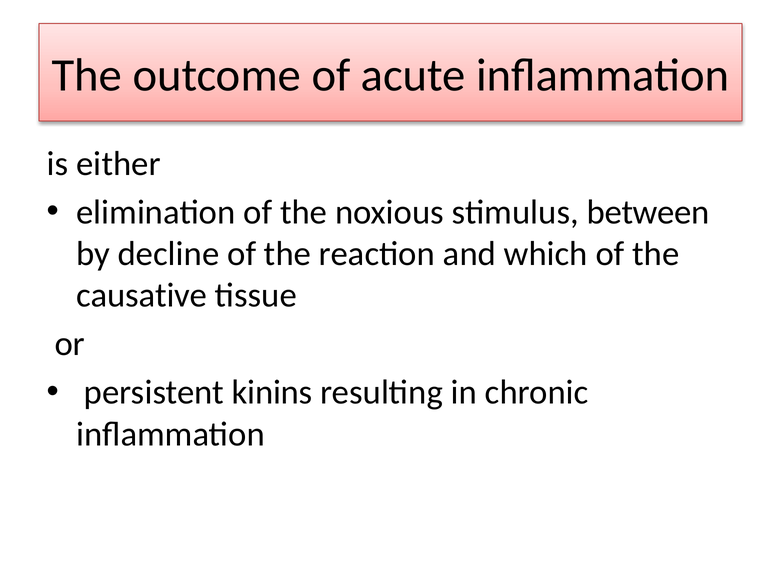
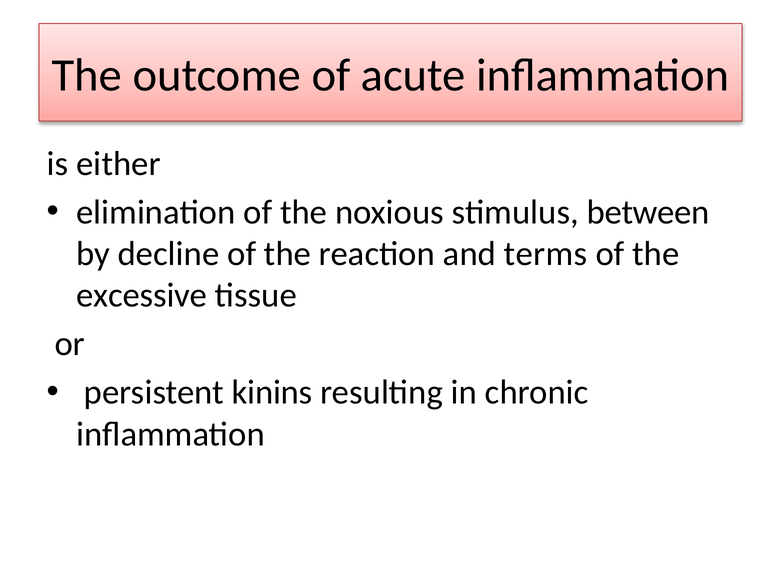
which: which -> terms
causative: causative -> excessive
